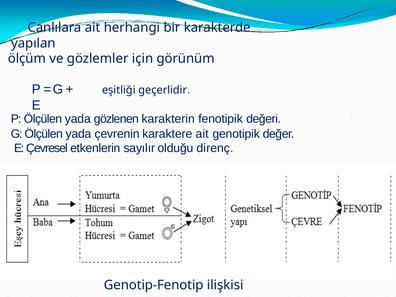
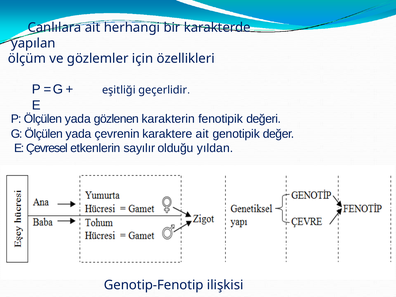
görünüm: görünüm -> özellikleri
direnç: direnç -> yıldan
